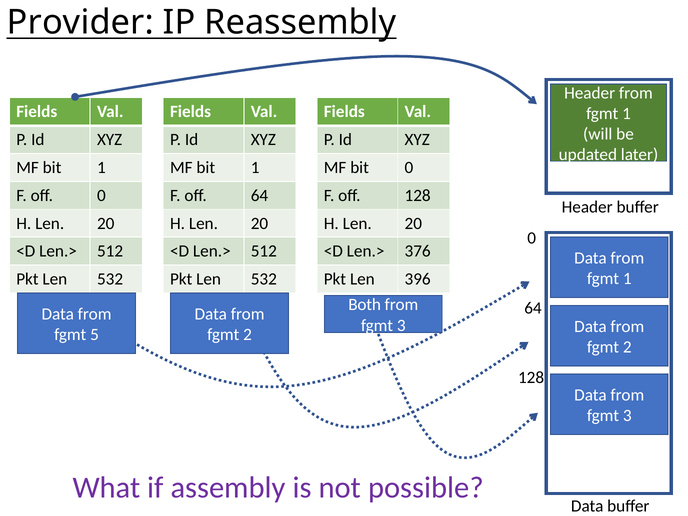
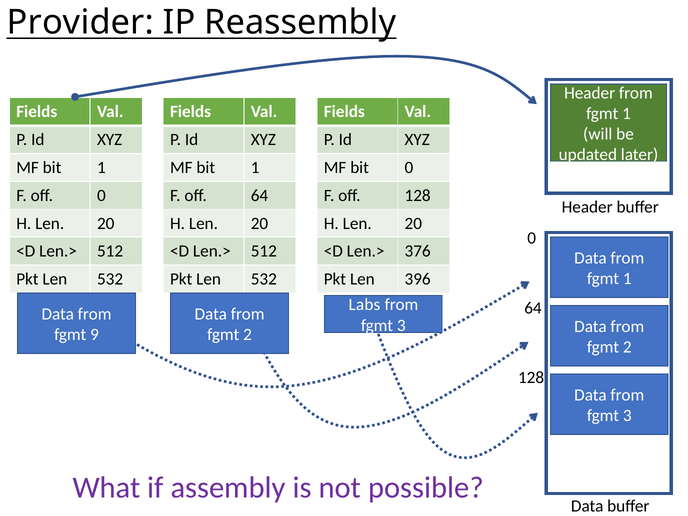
Both: Both -> Labs
5: 5 -> 9
